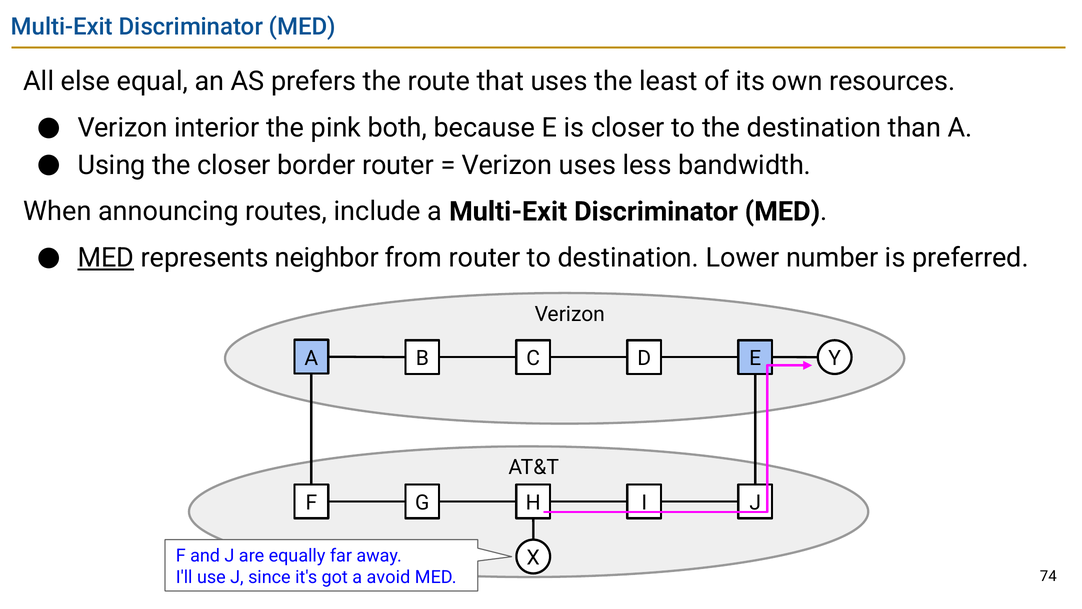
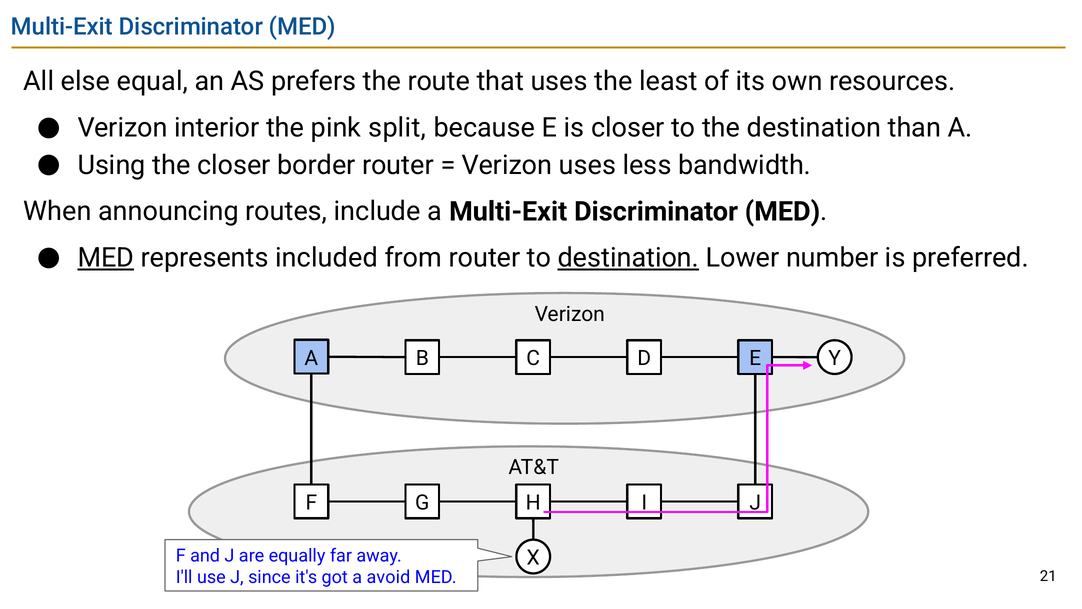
both: both -> split
neighbor: neighbor -> included
destination at (628, 258) underline: none -> present
74: 74 -> 21
